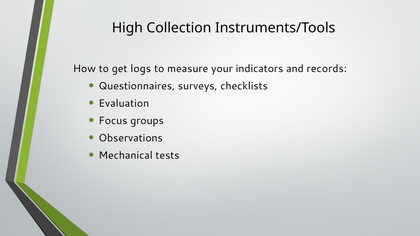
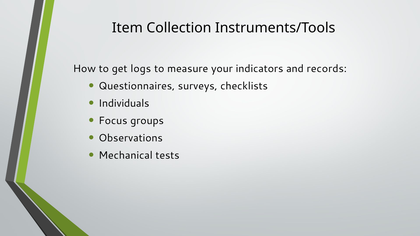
High: High -> Item
Evaluation: Evaluation -> Individuals
